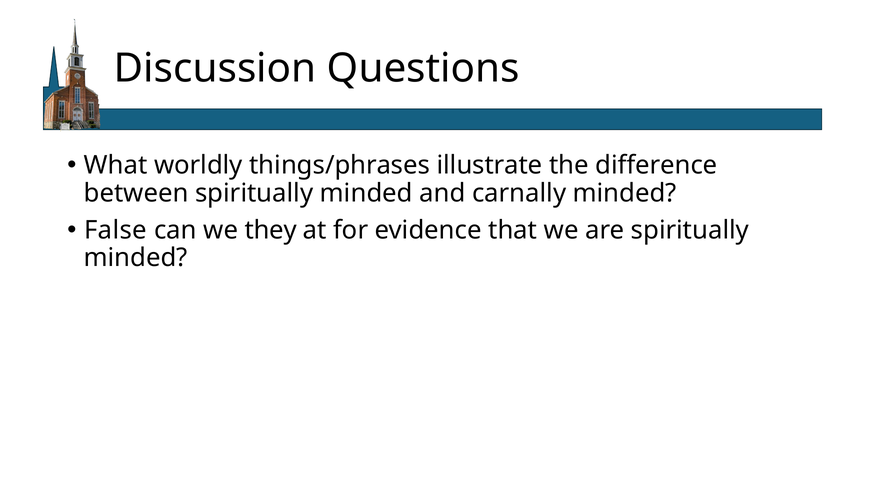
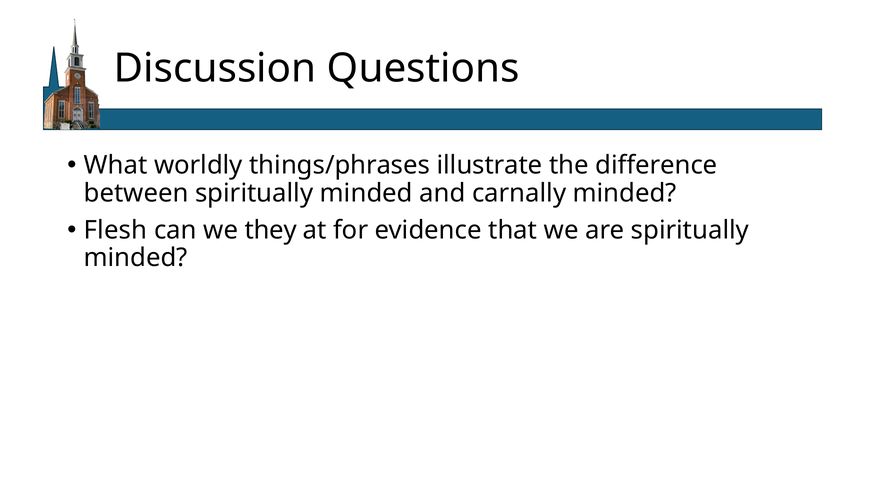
False: False -> Flesh
